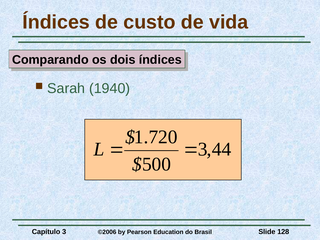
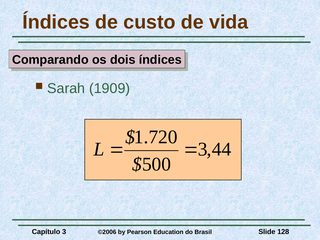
1940: 1940 -> 1909
